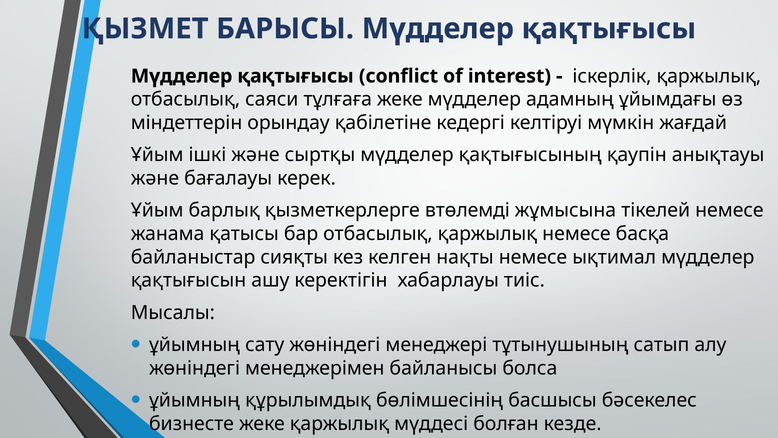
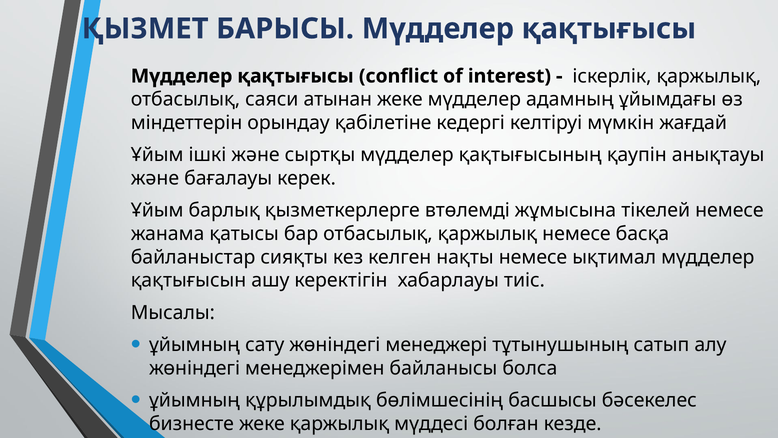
тұлғаға: тұлғаға -> атынан
